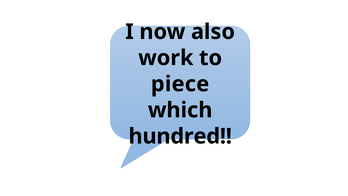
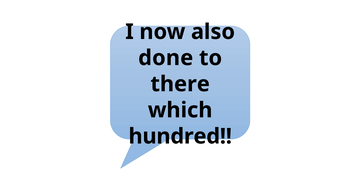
work: work -> done
piece: piece -> there
